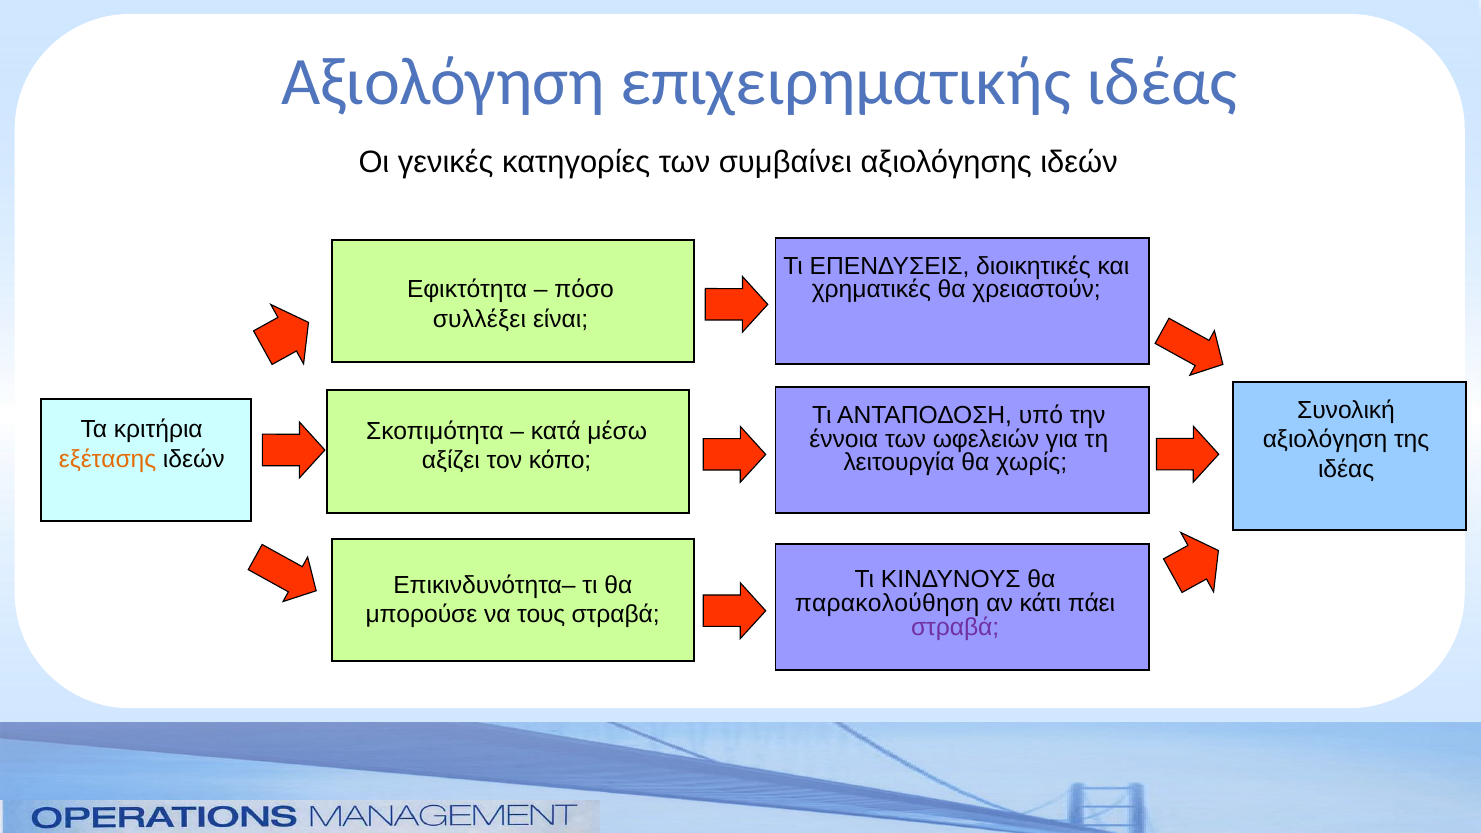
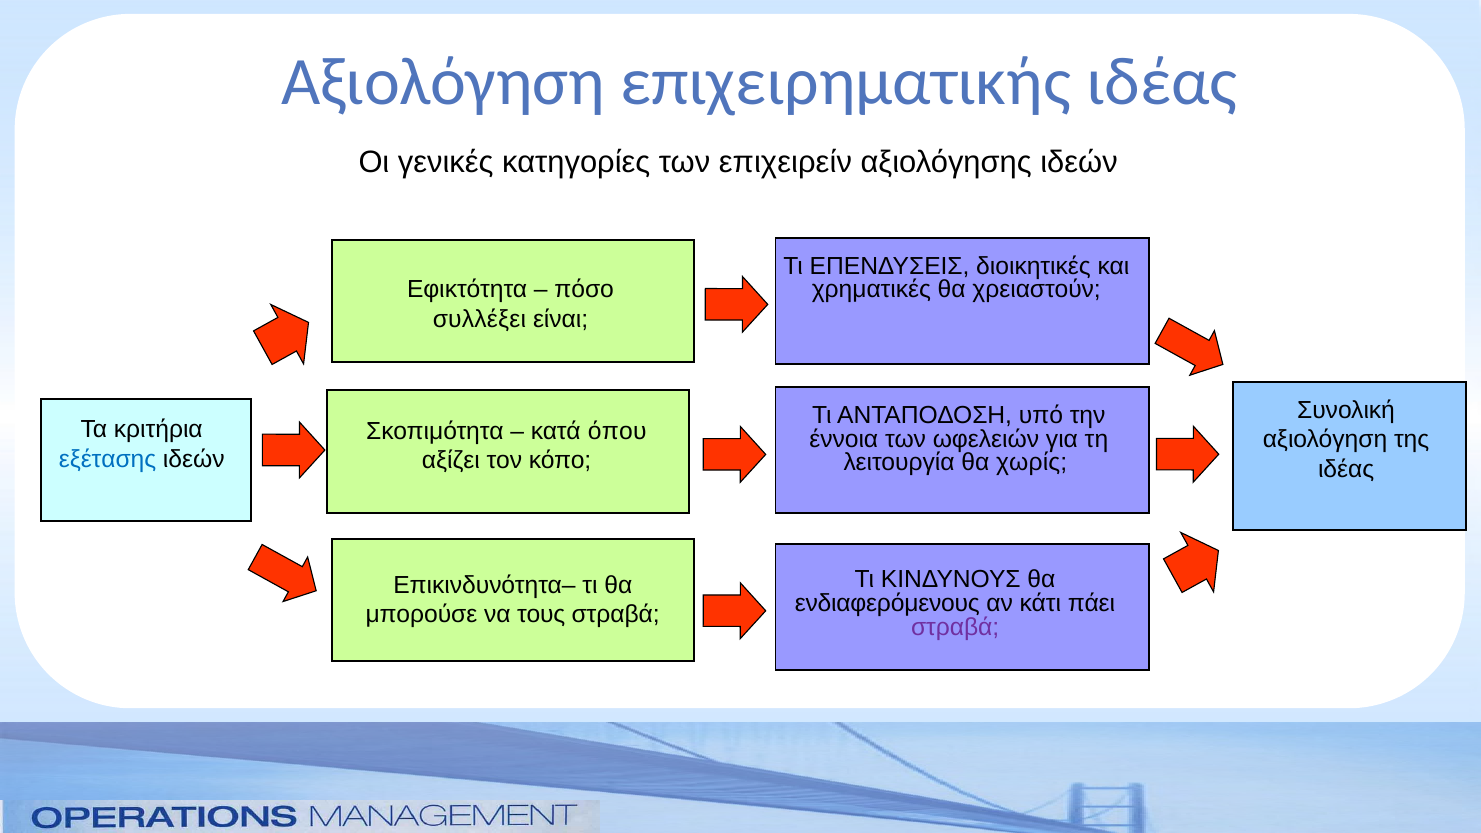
συμβαίνει: συμβαίνει -> επιχειρείν
μέσω: μέσω -> όπου
εξέτασης colour: orange -> blue
παρακολούθηση: παρακολούθηση -> ενδιαφερόμενους
